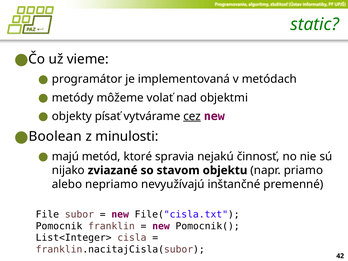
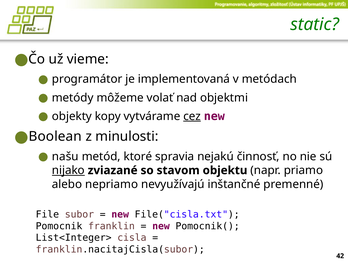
písať: písať -> kopy
majú: majú -> našu
nijako underline: none -> present
